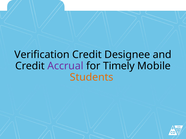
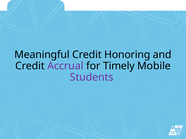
Verification: Verification -> Meaningful
Designee: Designee -> Honoring
Students colour: orange -> purple
